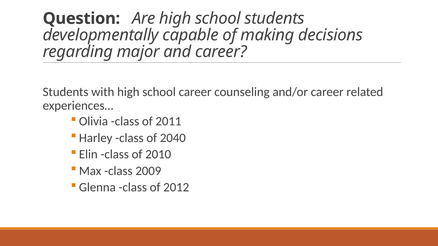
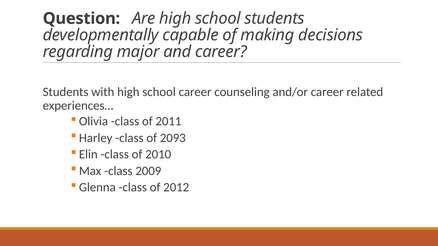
2040: 2040 -> 2093
